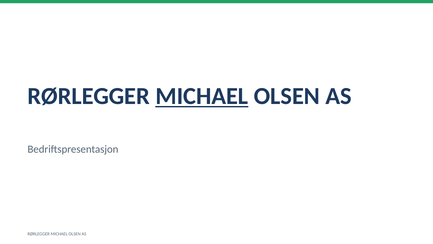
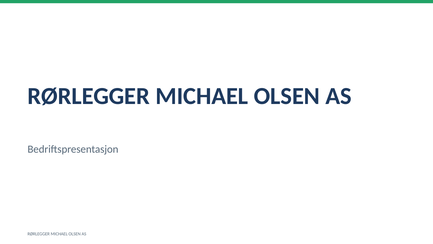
MICHAEL at (202, 96) underline: present -> none
